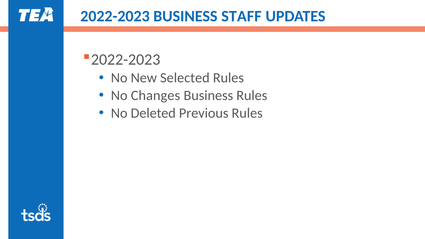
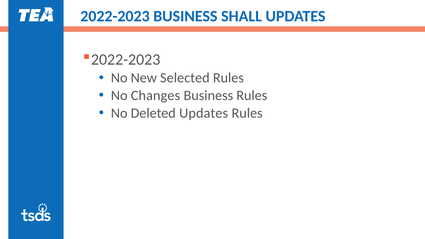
STAFF: STAFF -> SHALL
Deleted Previous: Previous -> Updates
